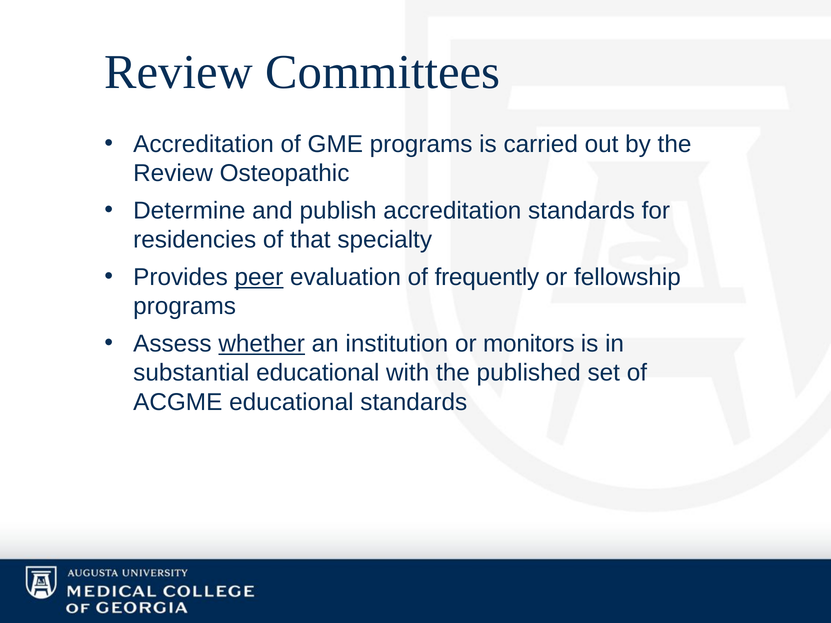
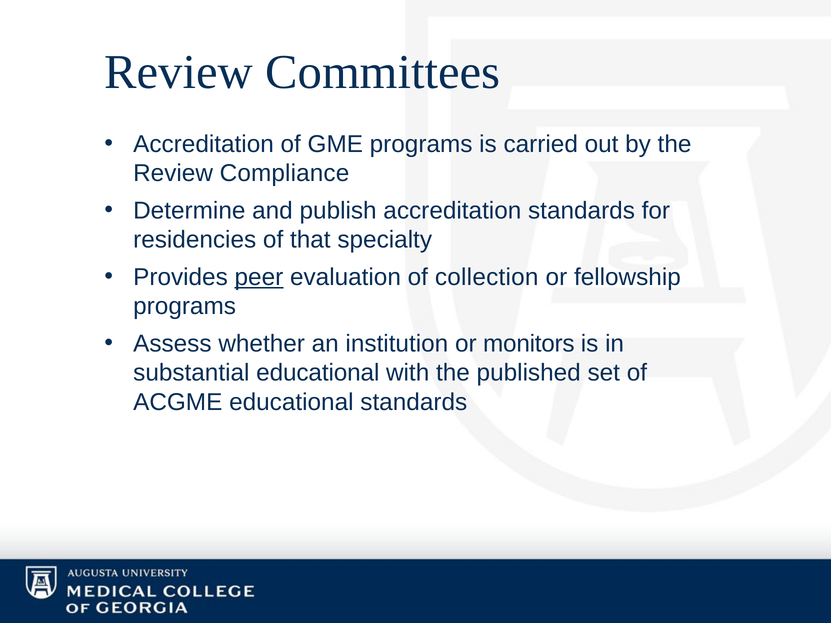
Osteopathic: Osteopathic -> Compliance
frequently: frequently -> collection
whether underline: present -> none
